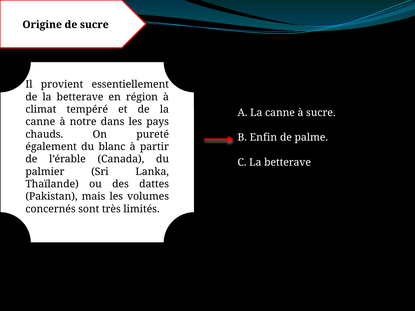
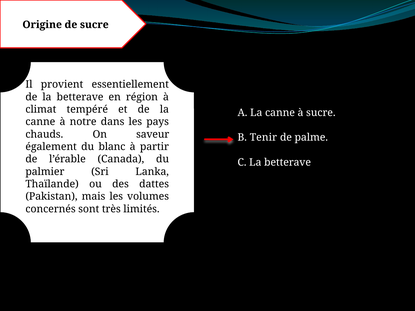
pureté: pureté -> saveur
Enfin: Enfin -> Tenir
